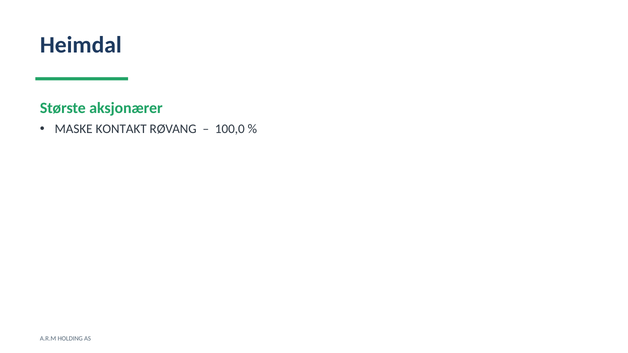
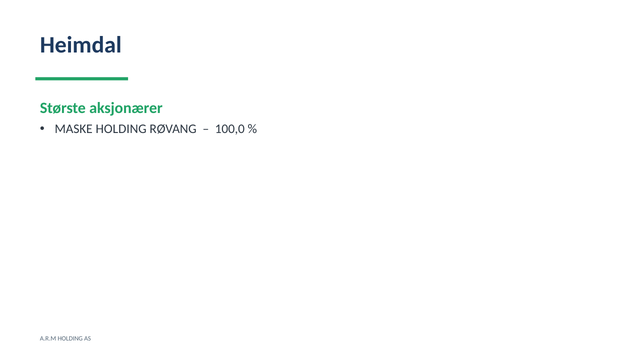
MASKE KONTAKT: KONTAKT -> HOLDING
